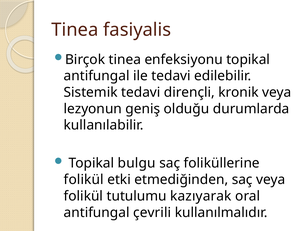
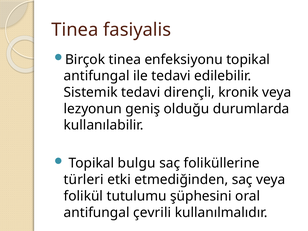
folikül at (84, 180): folikül -> türleri
kazıyarak: kazıyarak -> şüphesini
